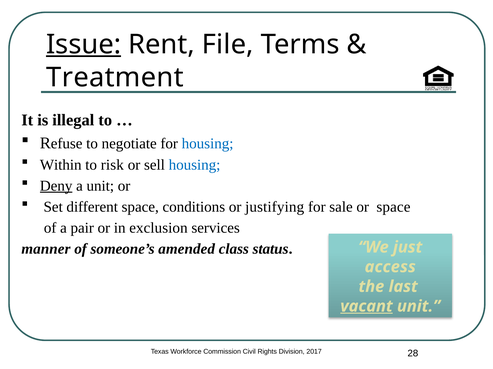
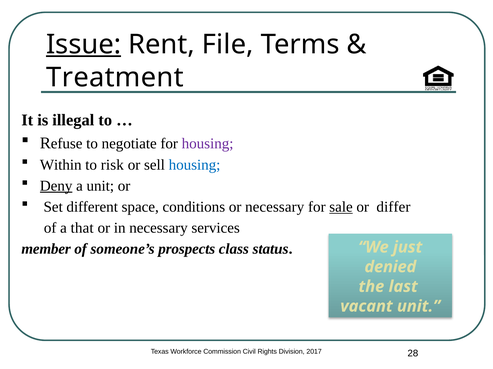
housing at (208, 144) colour: blue -> purple
or justifying: justifying -> necessary
sale underline: none -> present
or space: space -> differ
pair: pair -> that
in exclusion: exclusion -> necessary
manner: manner -> member
amended: amended -> prospects
access: access -> denied
vacant underline: present -> none
